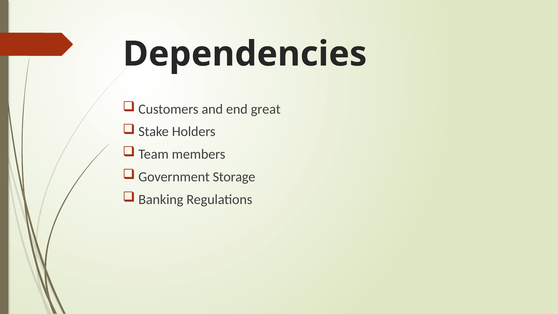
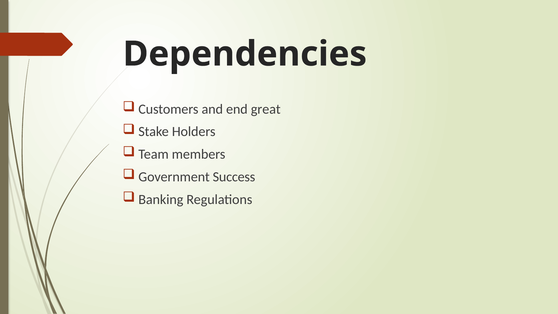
Storage: Storage -> Success
